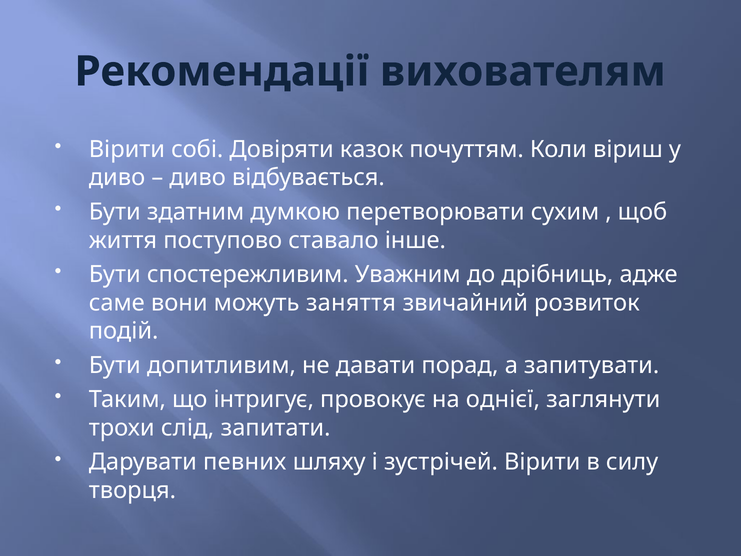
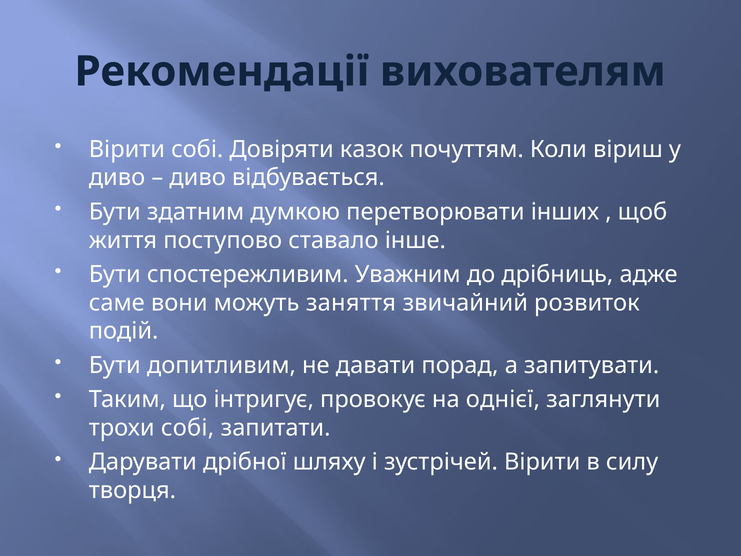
сухим: сухим -> інших
трохи слід: слід -> собі
певних: певних -> дрібної
